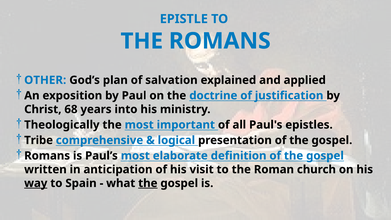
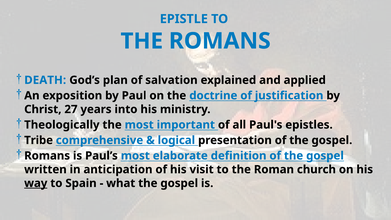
OTHER: OTHER -> DEATH
68: 68 -> 27
the at (148, 183) underline: present -> none
